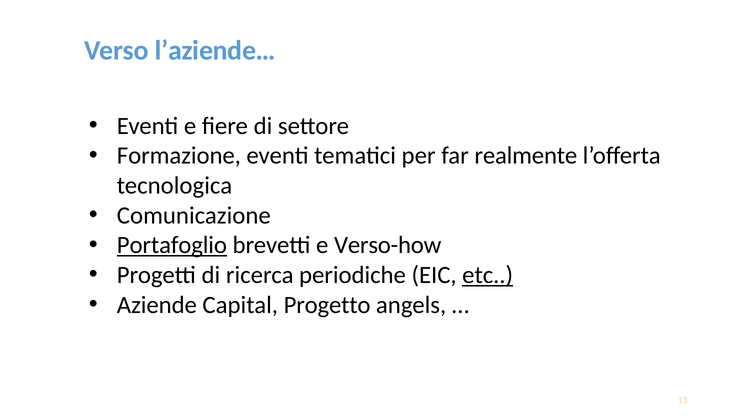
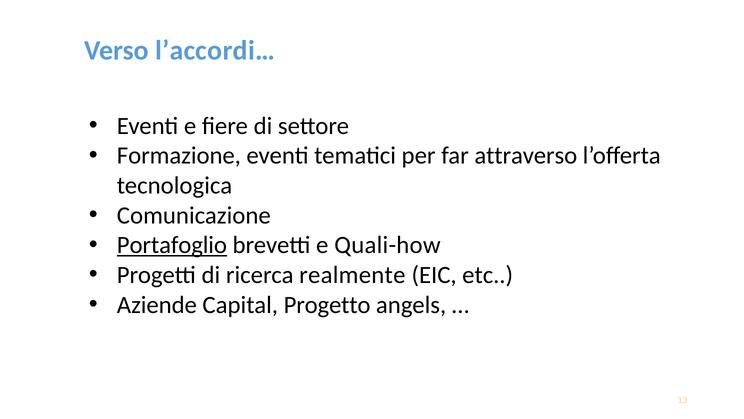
l’aziende…: l’aziende… -> l’accordi…
realmente: realmente -> attraverso
Verso-how: Verso-how -> Quali-how
periodiche: periodiche -> realmente
etc underline: present -> none
